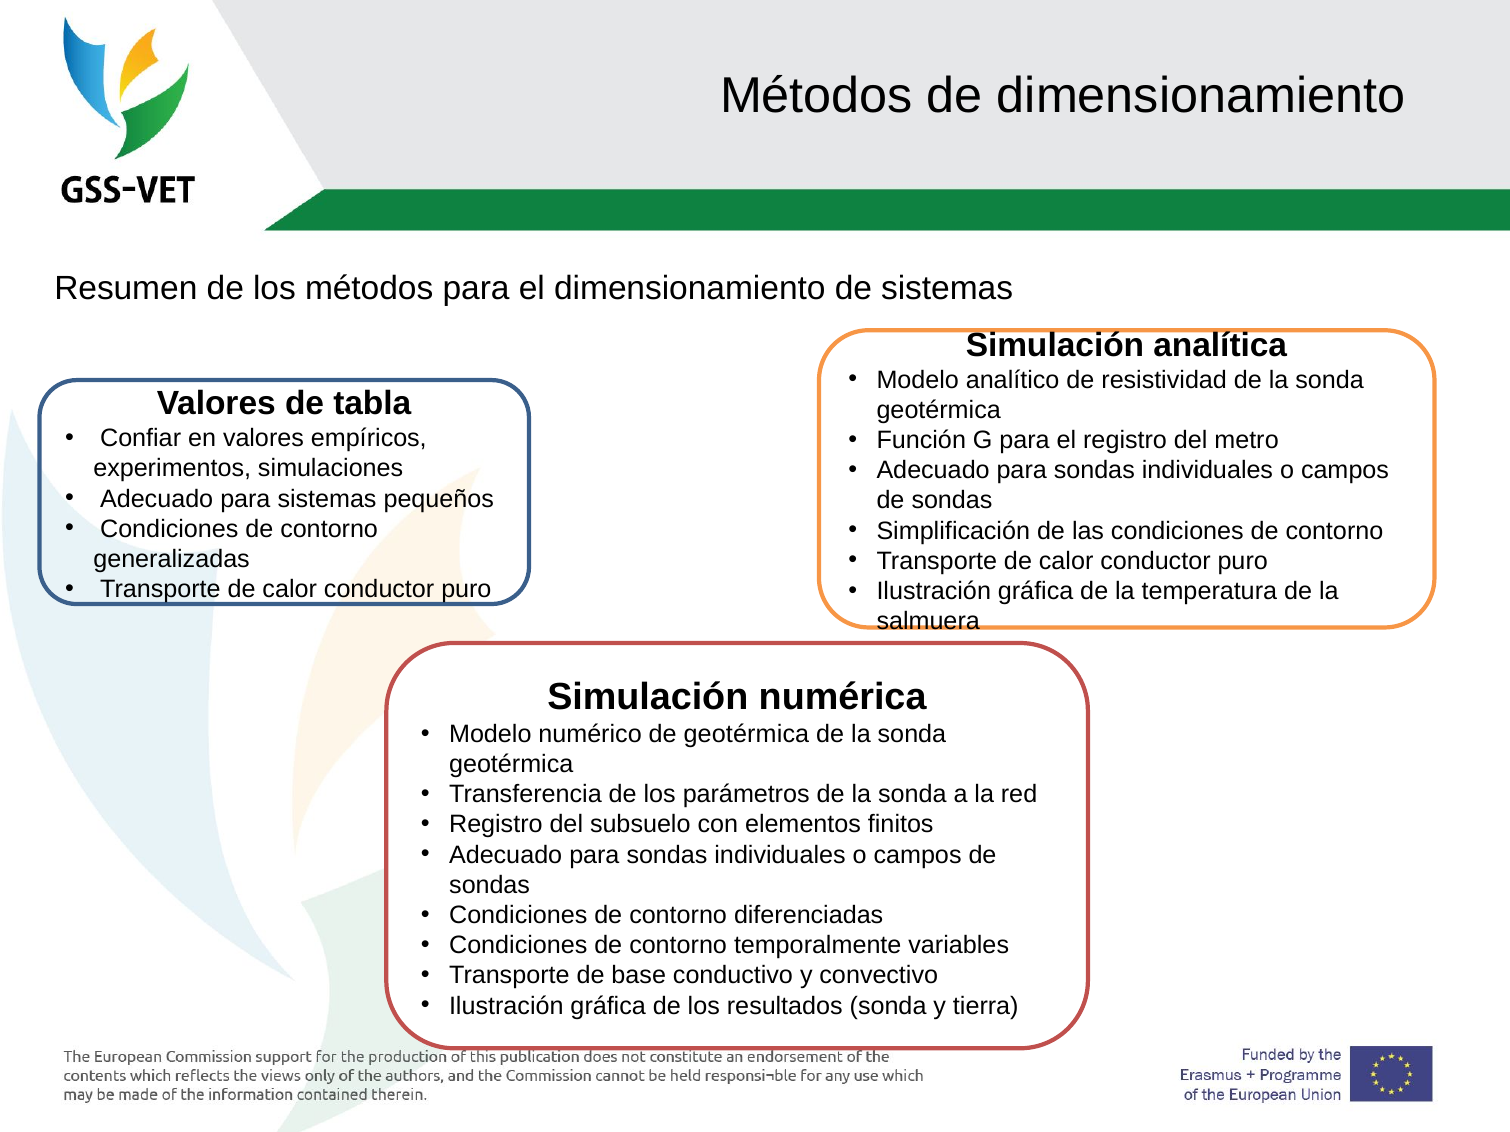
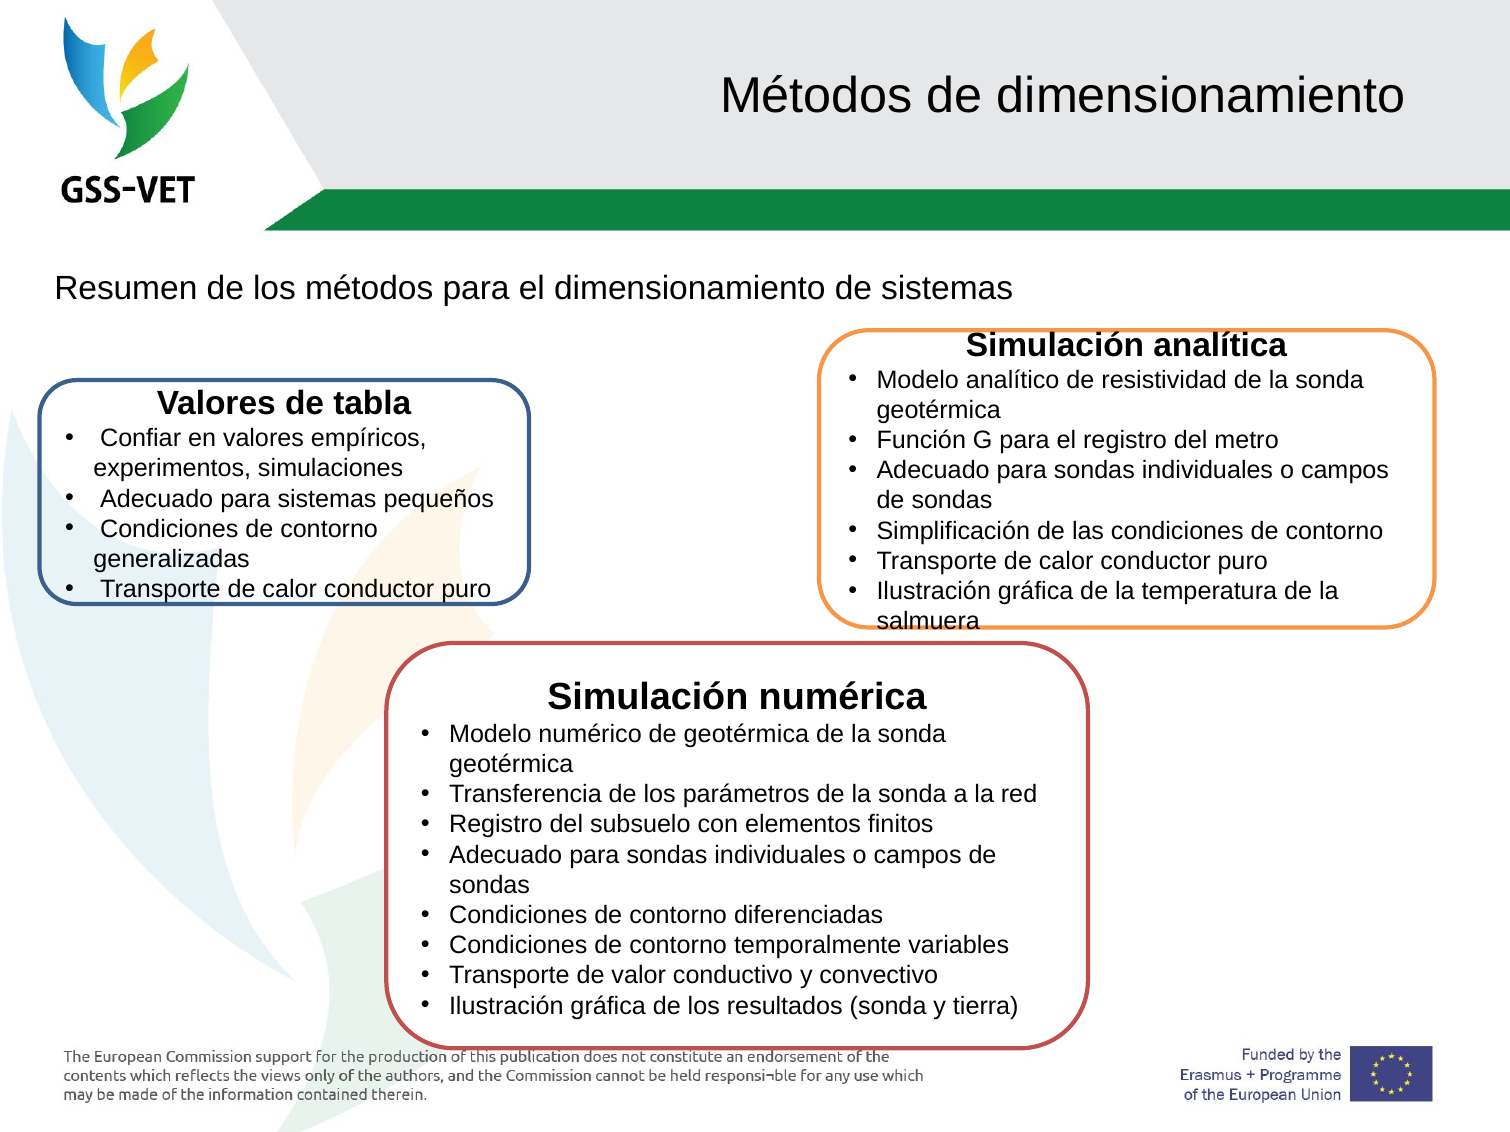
base: base -> valor
